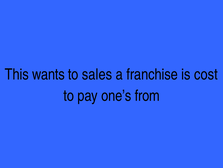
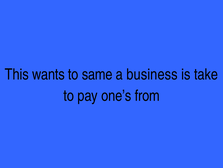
sales: sales -> same
franchise: franchise -> business
cost: cost -> take
